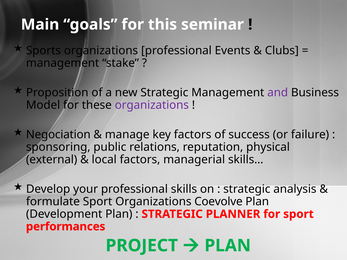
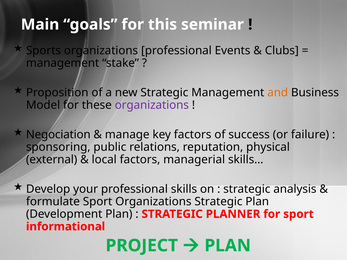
and colour: purple -> orange
Organizations Coevolve: Coevolve -> Strategic
performances: performances -> informational
